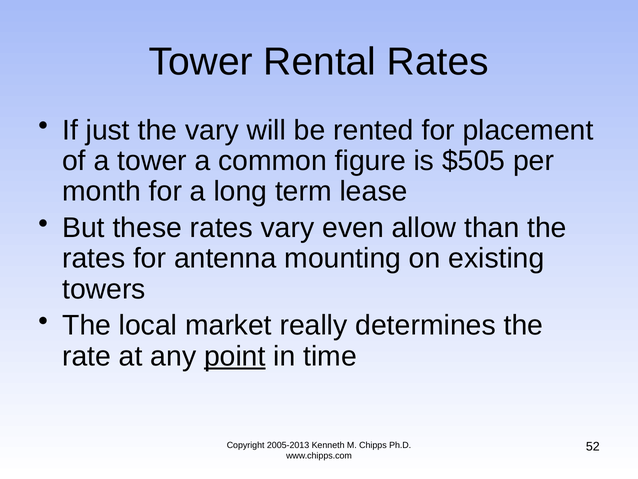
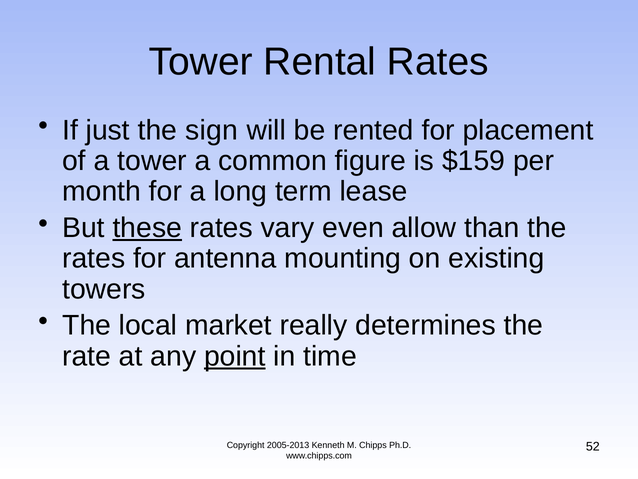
the vary: vary -> sign
$505: $505 -> $159
these underline: none -> present
